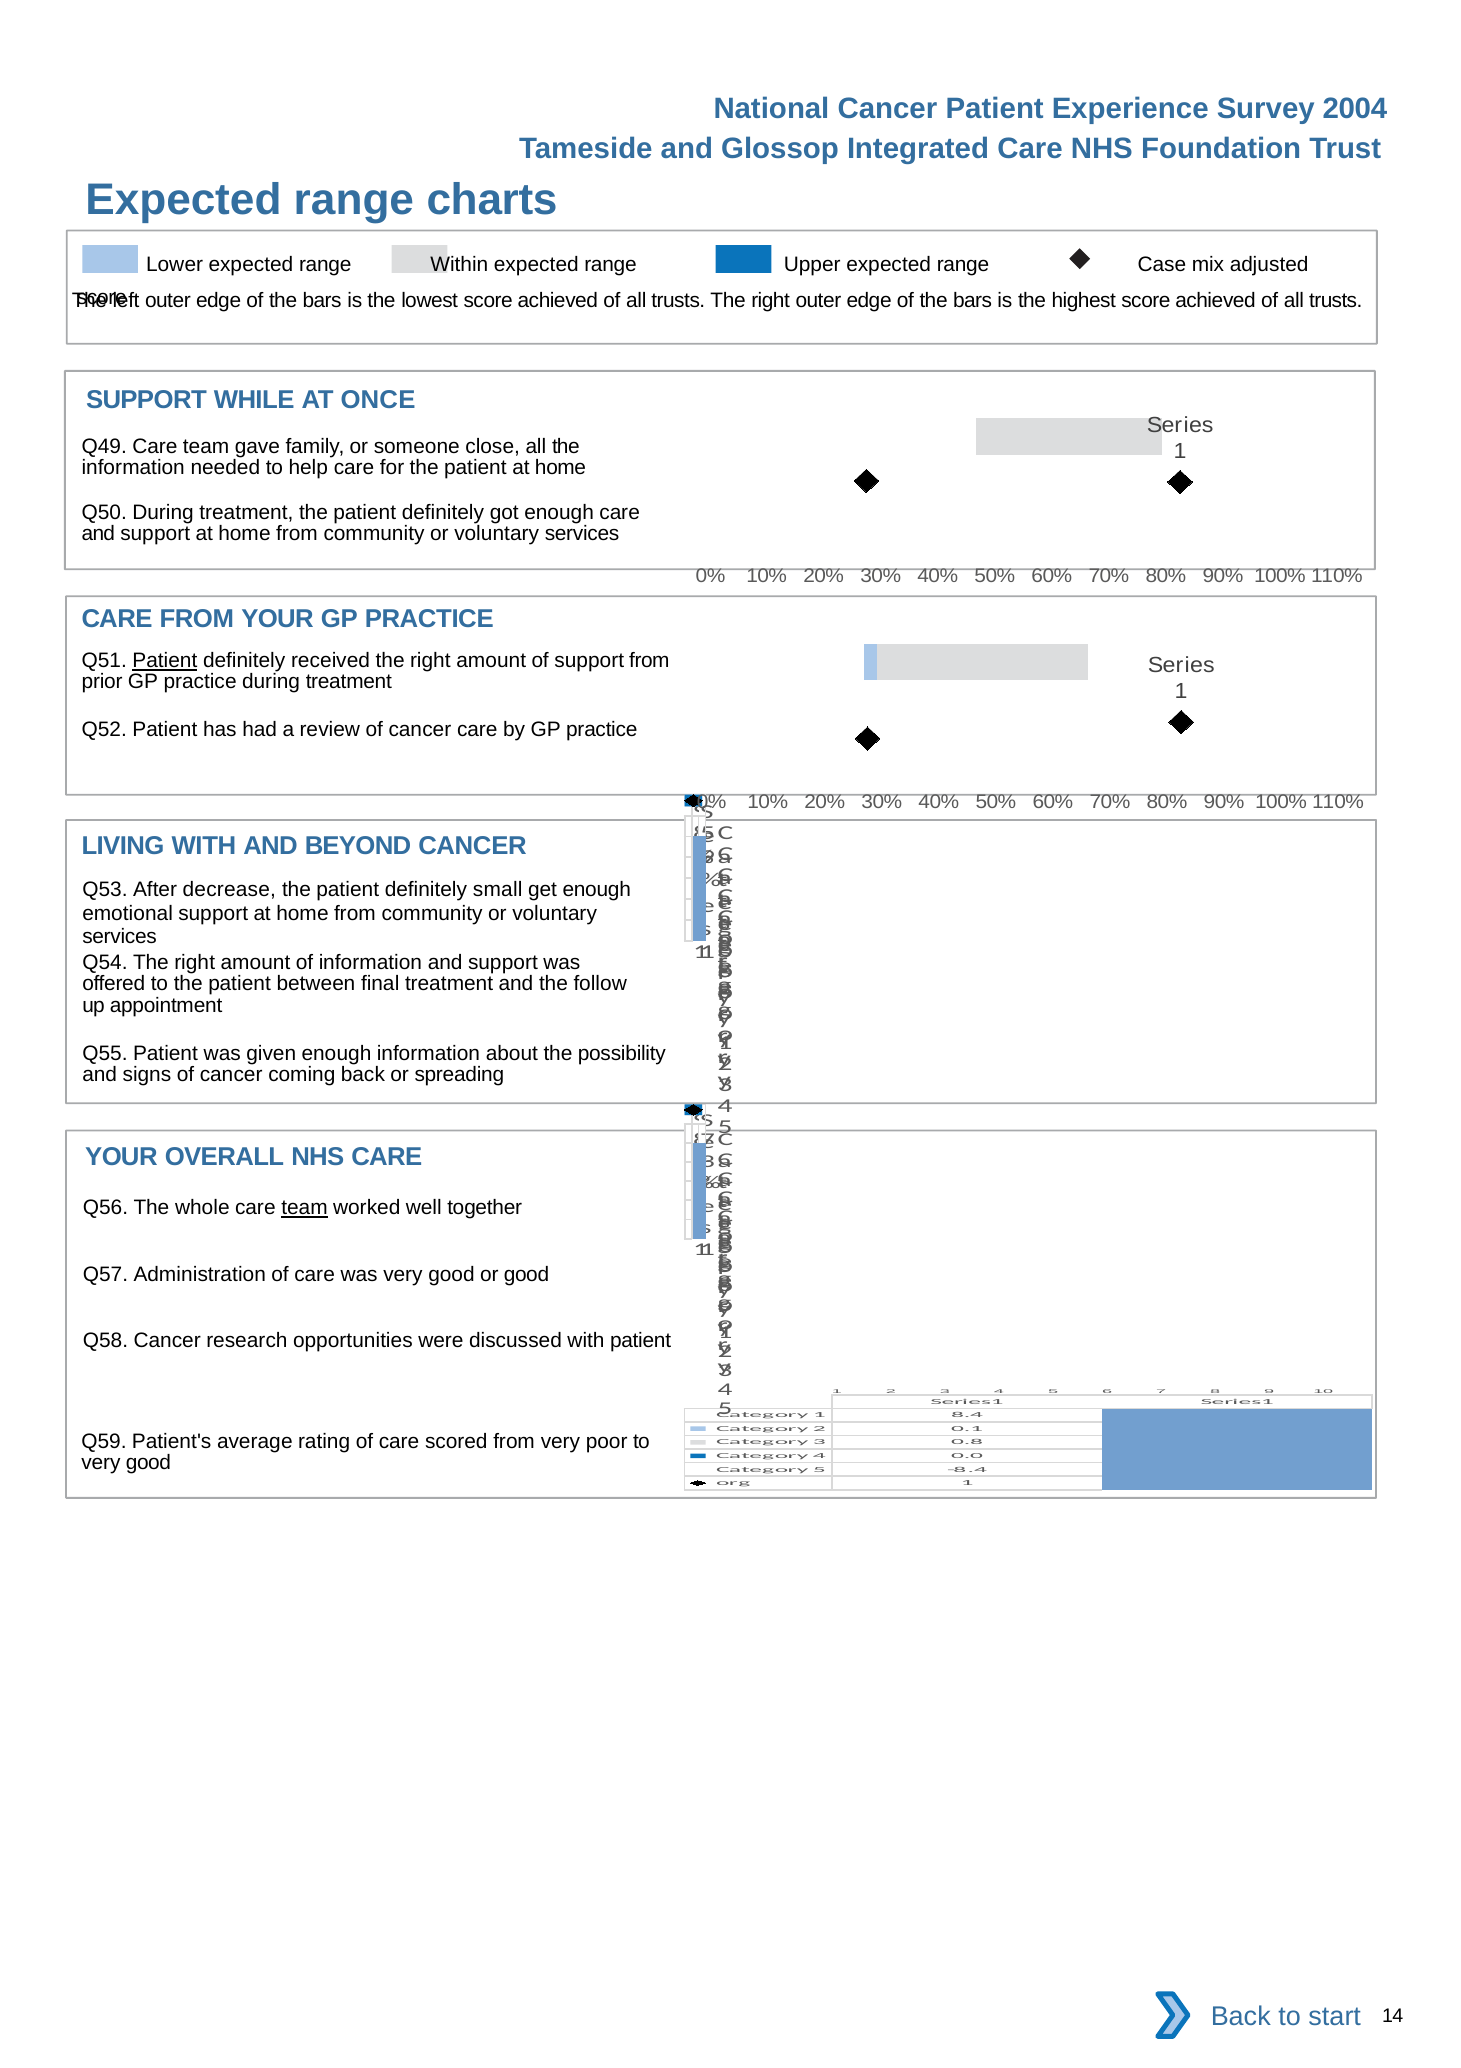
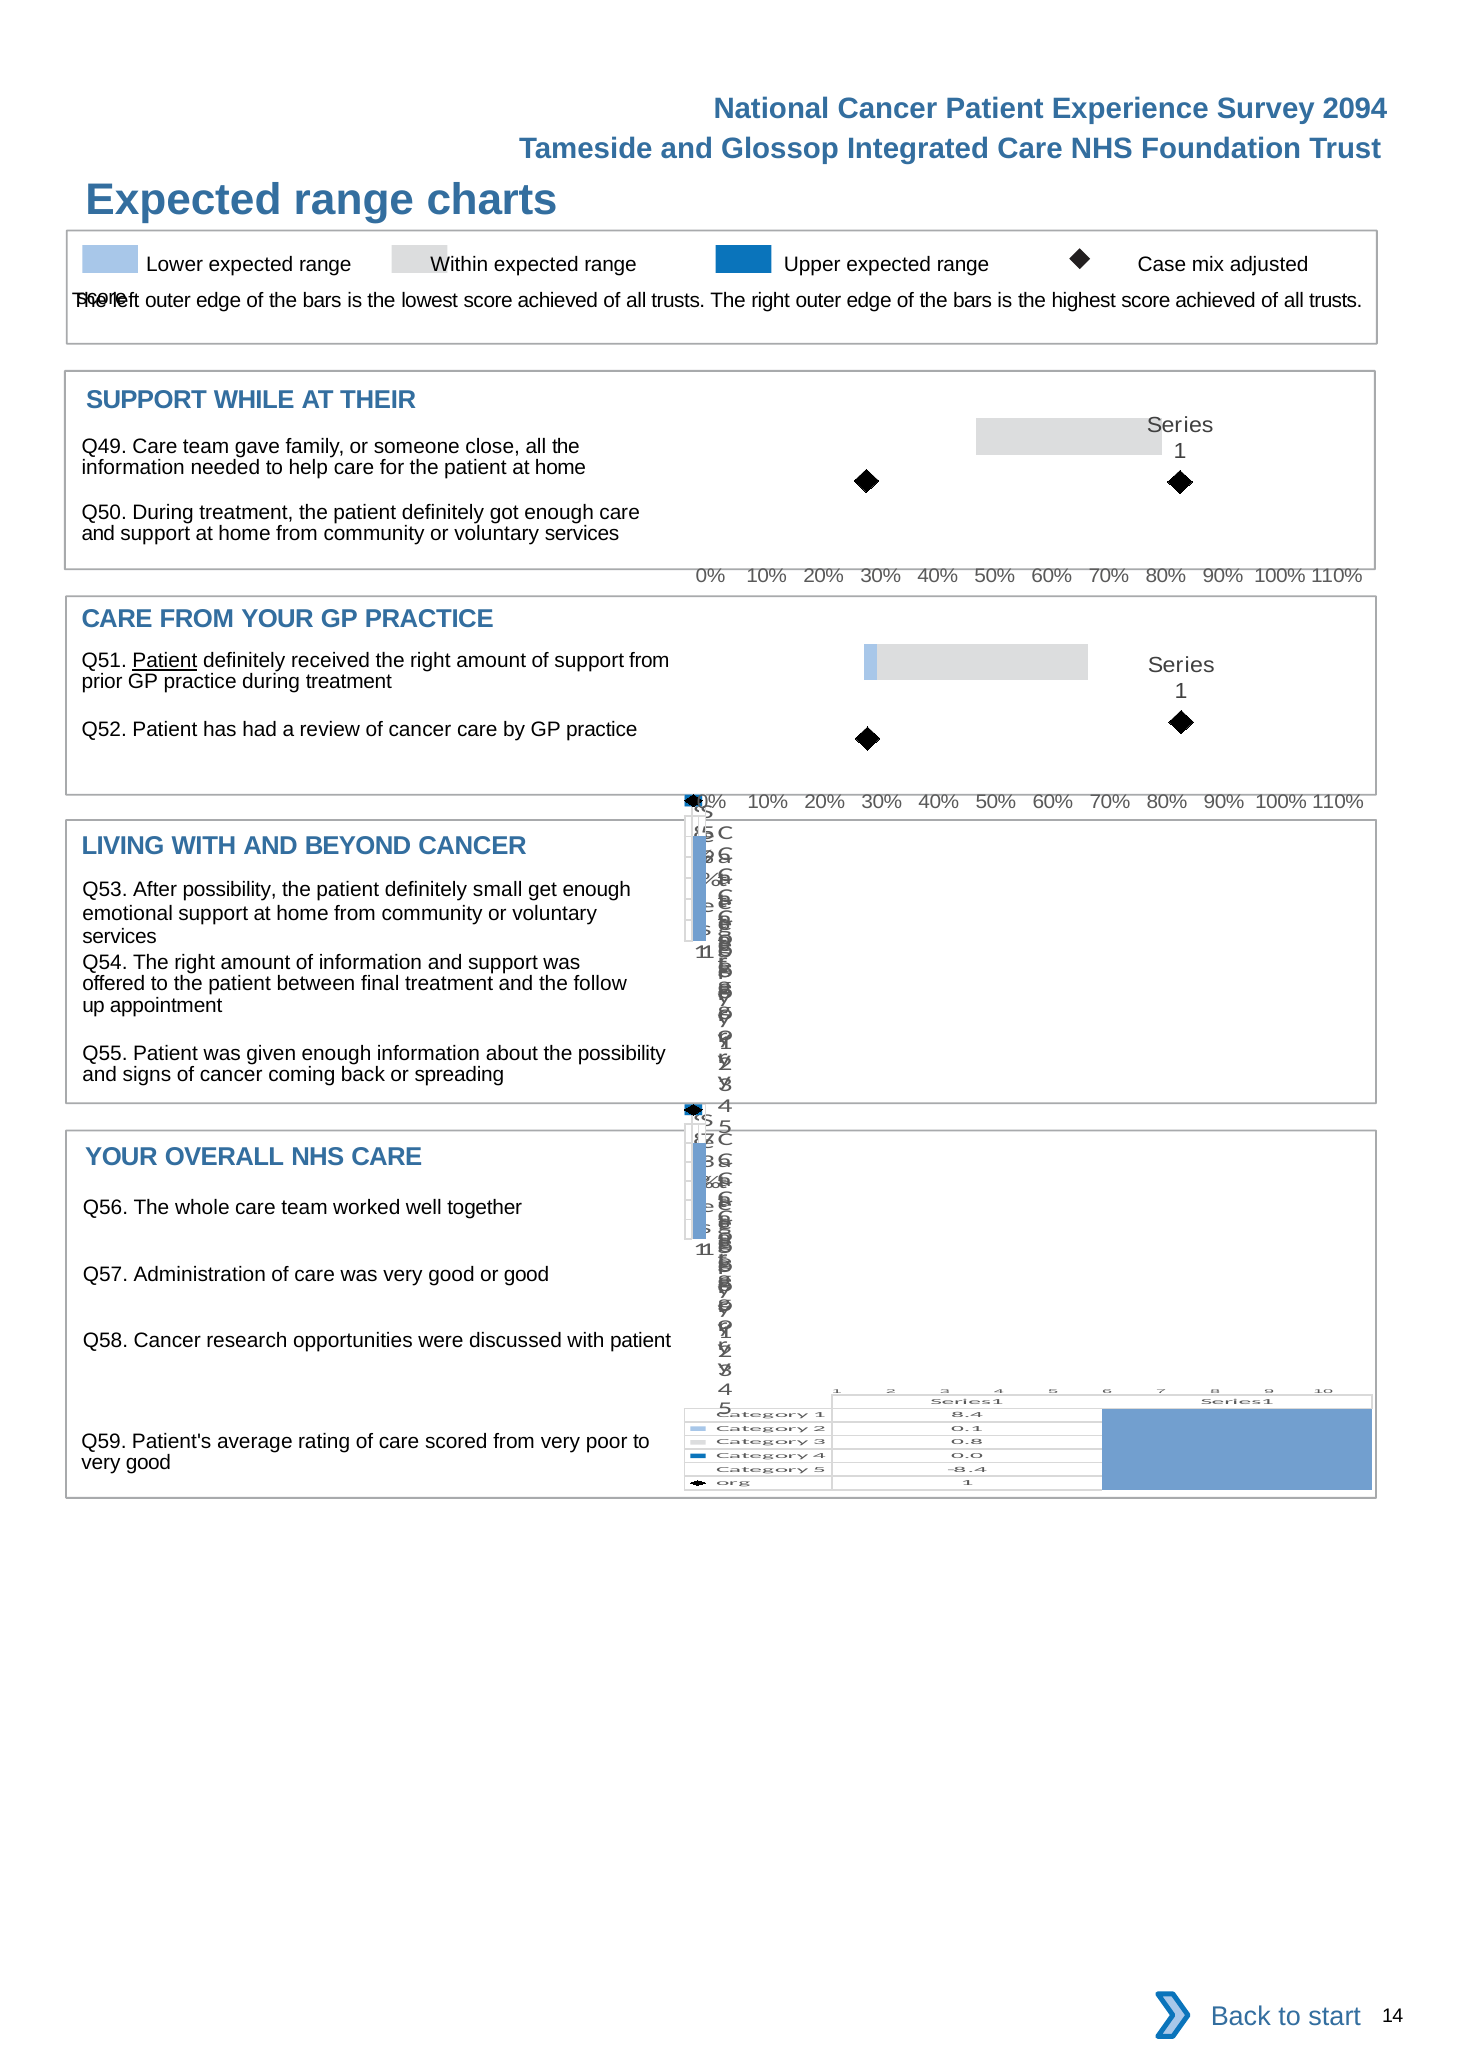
2004: 2004 -> 2094
ONCE: ONCE -> THEIR
After decrease: decrease -> possibility
team at (304, 1208) underline: present -> none
